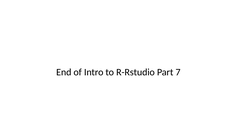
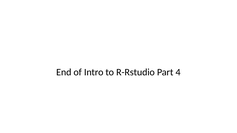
7: 7 -> 4
